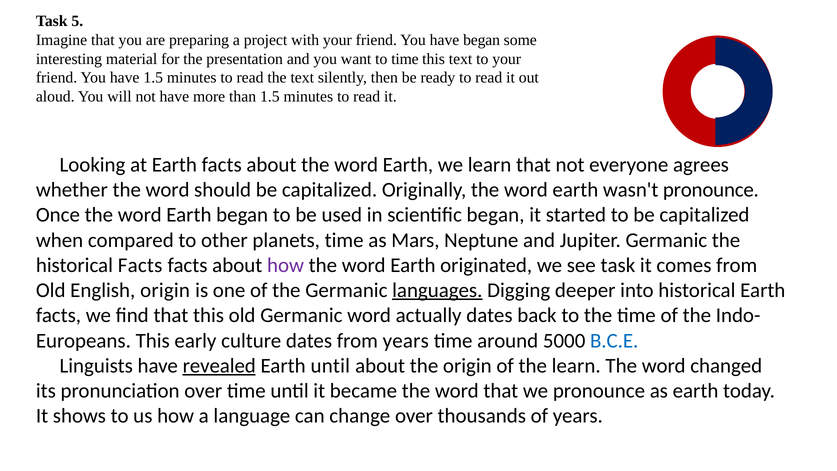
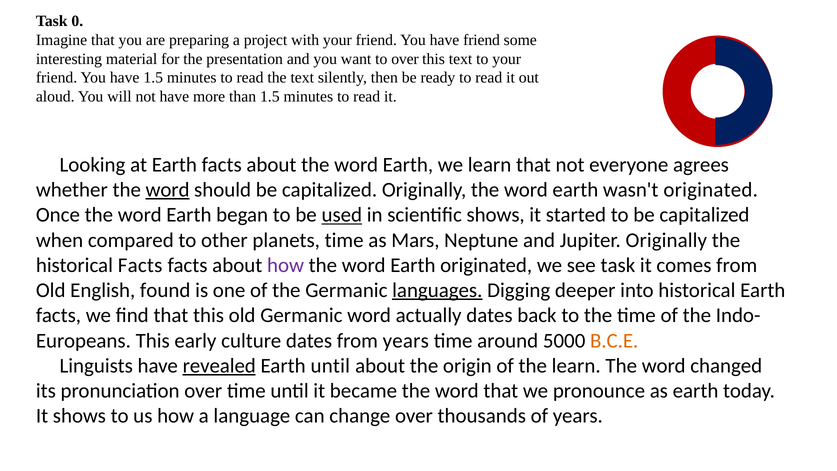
5: 5 -> 0
have began: began -> friend
to time: time -> over
word at (168, 190) underline: none -> present
wasn't pronounce: pronounce -> originated
used underline: none -> present
scientific began: began -> shows
Jupiter Germanic: Germanic -> Originally
English origin: origin -> found
B.C.E colour: blue -> orange
